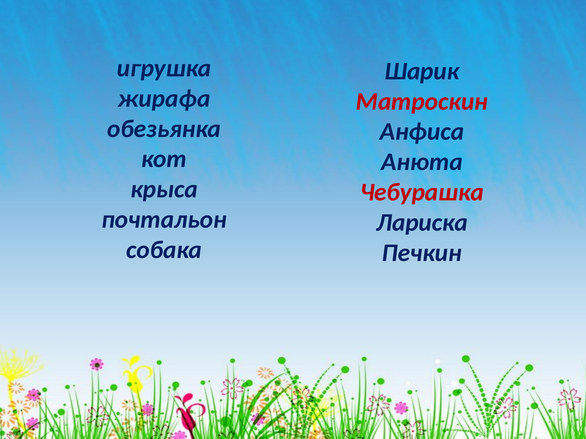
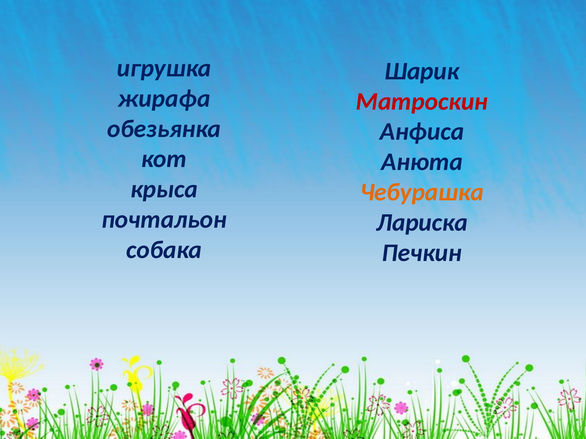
Чебурашка colour: red -> orange
